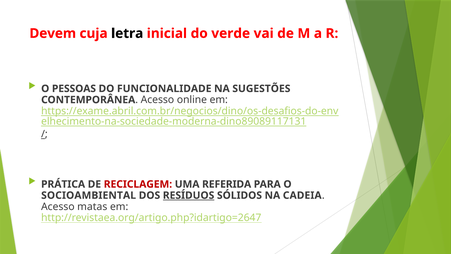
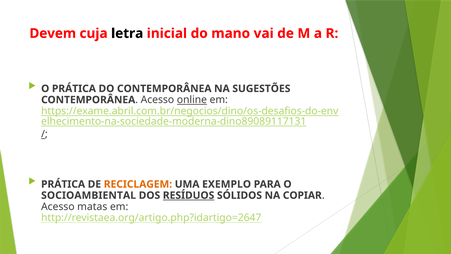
verde: verde -> mano
O PESSOAS: PESSOAS -> PRÁTICA
DO FUNCIONALIDADE: FUNCIONALIDADE -> CONTEMPORÂNEA
online underline: none -> present
RECICLAGEM colour: red -> orange
REFERIDA: REFERIDA -> EXEMPLO
CADEIA: CADEIA -> COPIAR
